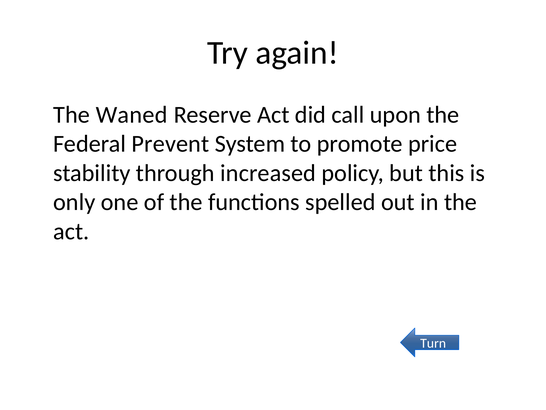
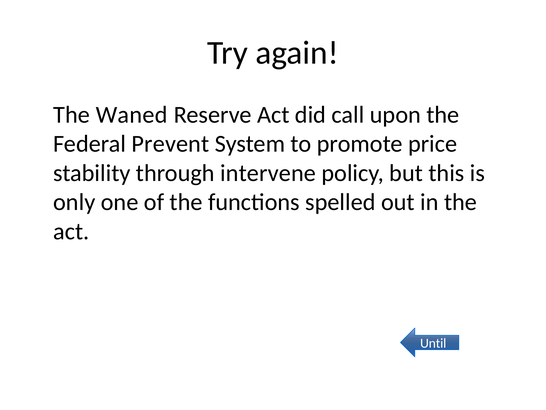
increased: increased -> intervene
Turn: Turn -> Until
